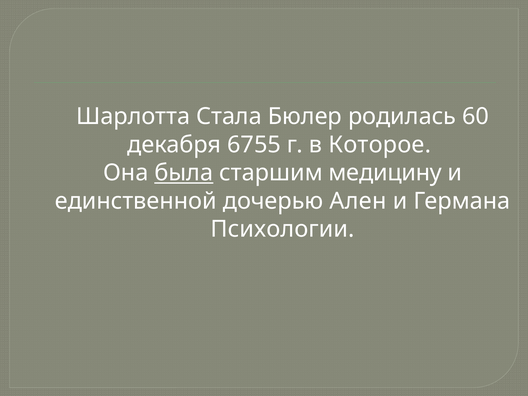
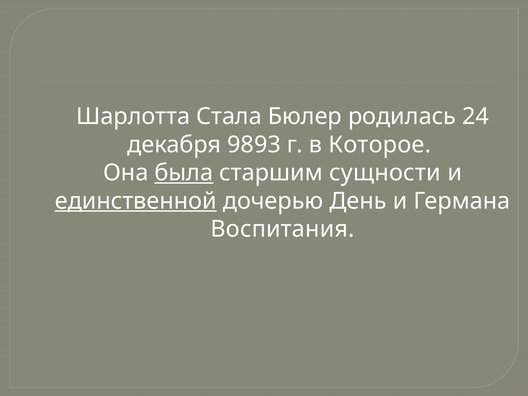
60: 60 -> 24
6755: 6755 -> 9893
медицину: медицину -> сущности
единственной underline: none -> present
Ален: Ален -> День
Психологии: Психологии -> Воспитания
